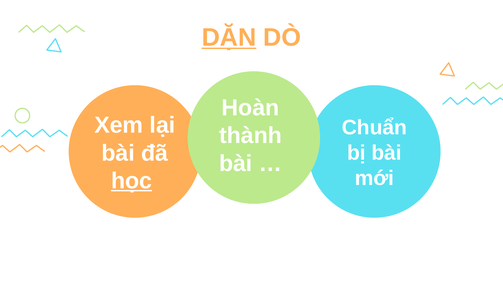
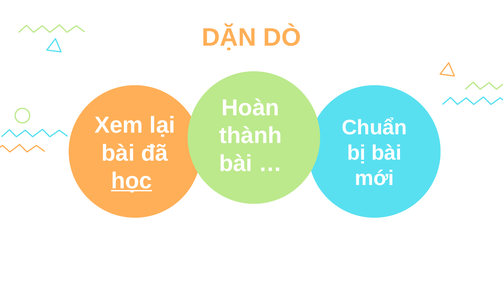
DẶN underline: present -> none
